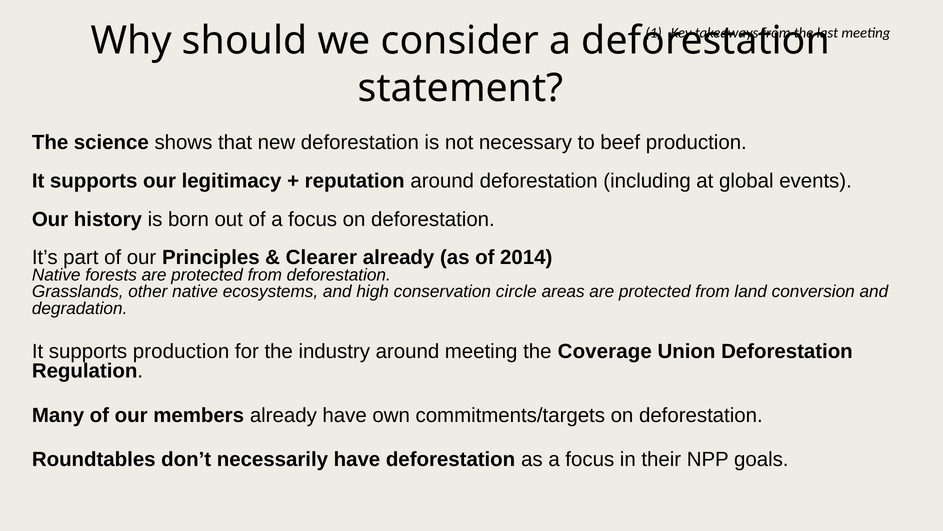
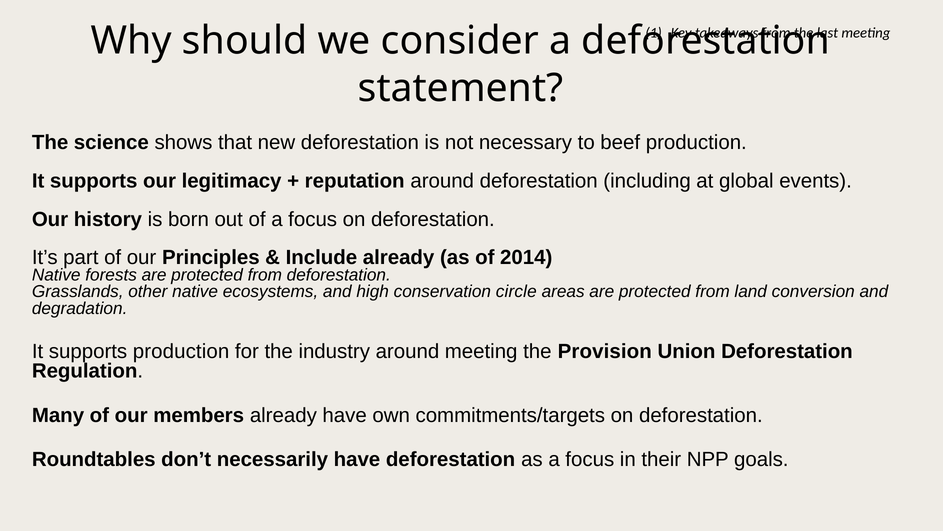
Clearer: Clearer -> Include
Coverage: Coverage -> Provision
